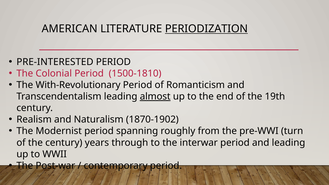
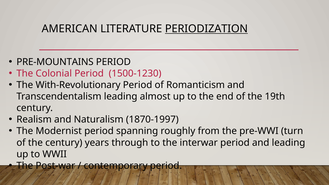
PRE-INTERESTED: PRE-INTERESTED -> PRE-MOUNTAINS
1500-1810: 1500-1810 -> 1500-1230
almost underline: present -> none
1870-1902: 1870-1902 -> 1870-1997
